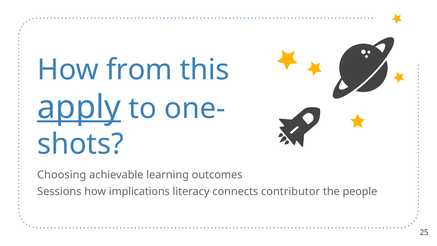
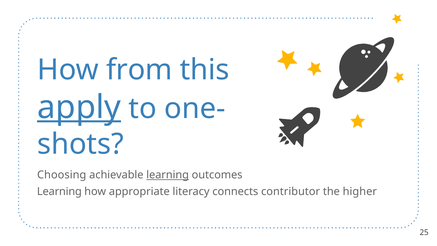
learning at (168, 175) underline: none -> present
Sessions at (59, 191): Sessions -> Learning
implications: implications -> appropriate
people: people -> higher
